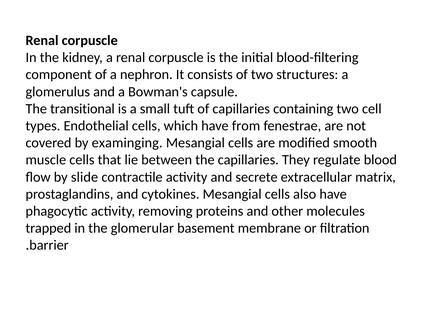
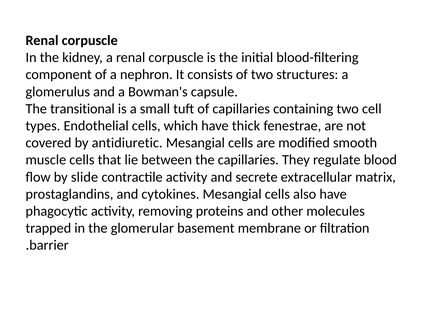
from: from -> thick
examinging: examinging -> antidiuretic
